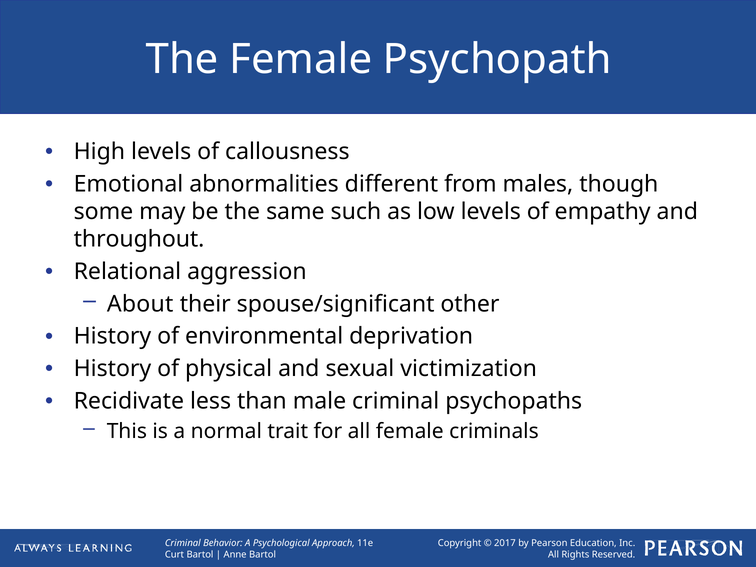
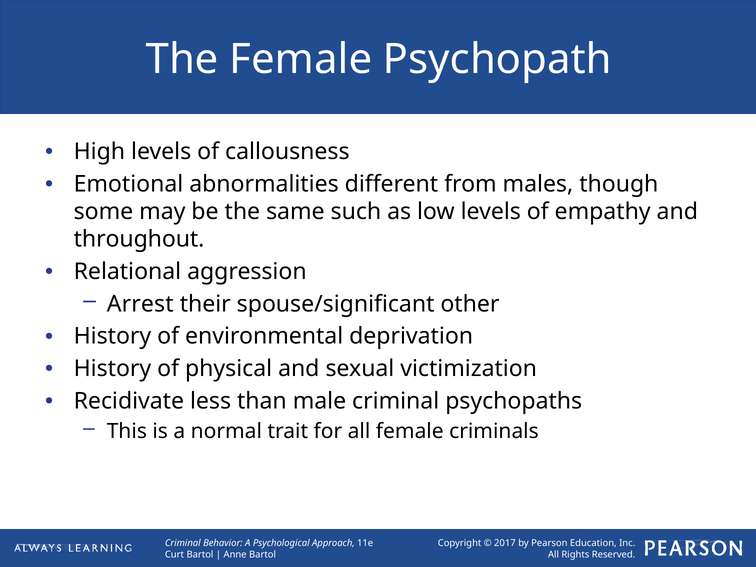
About: About -> Arrest
